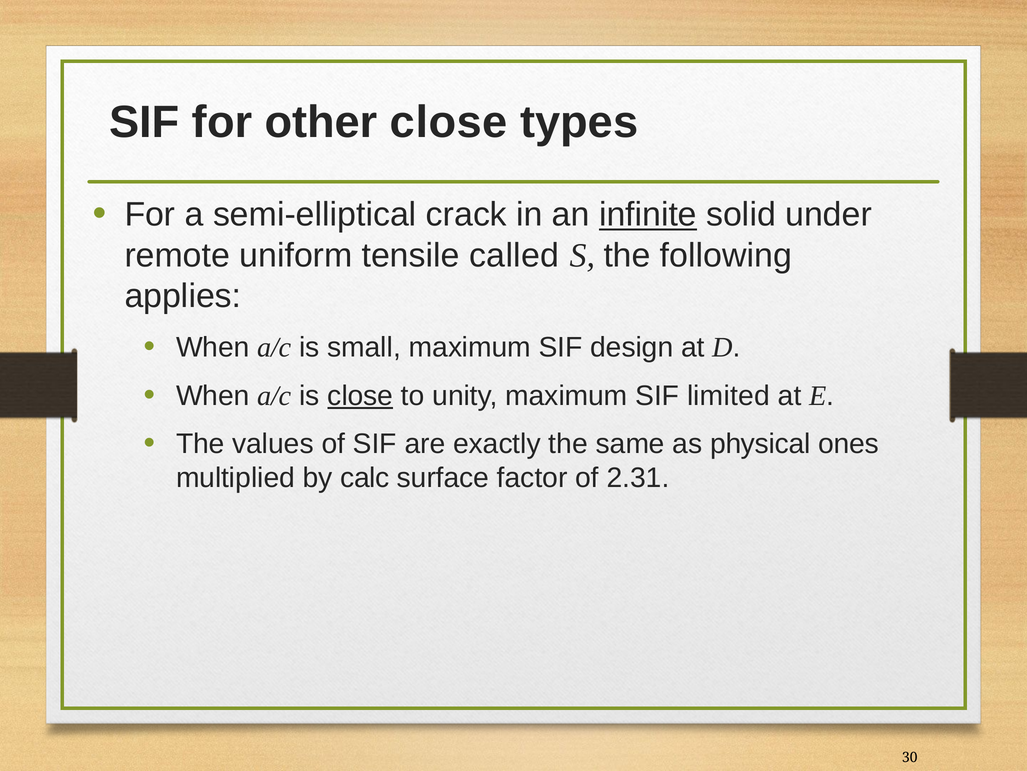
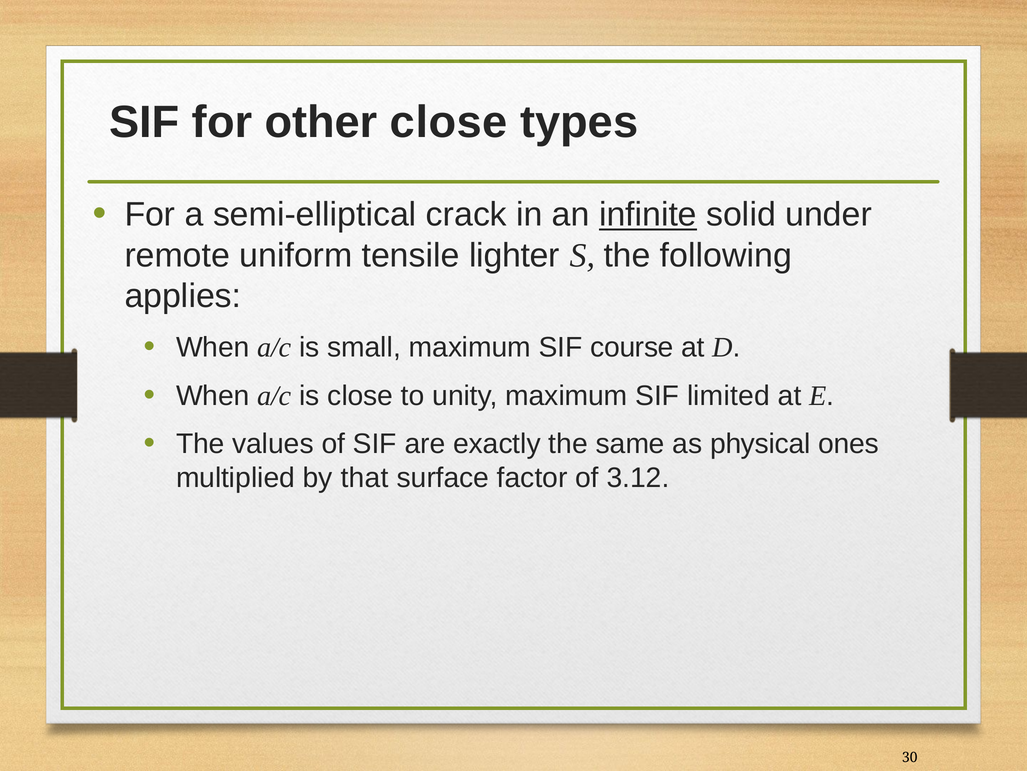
called: called -> lighter
design: design -> course
close at (360, 396) underline: present -> none
calc: calc -> that
2.31: 2.31 -> 3.12
